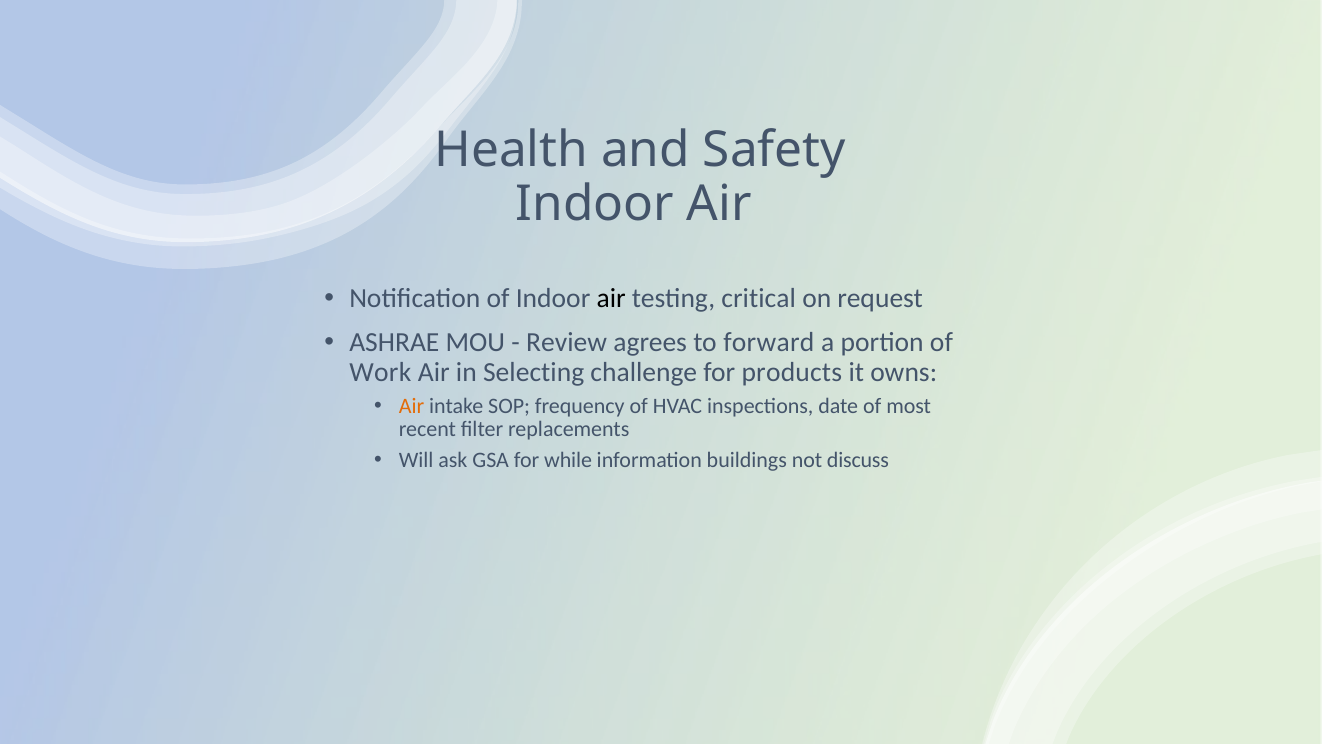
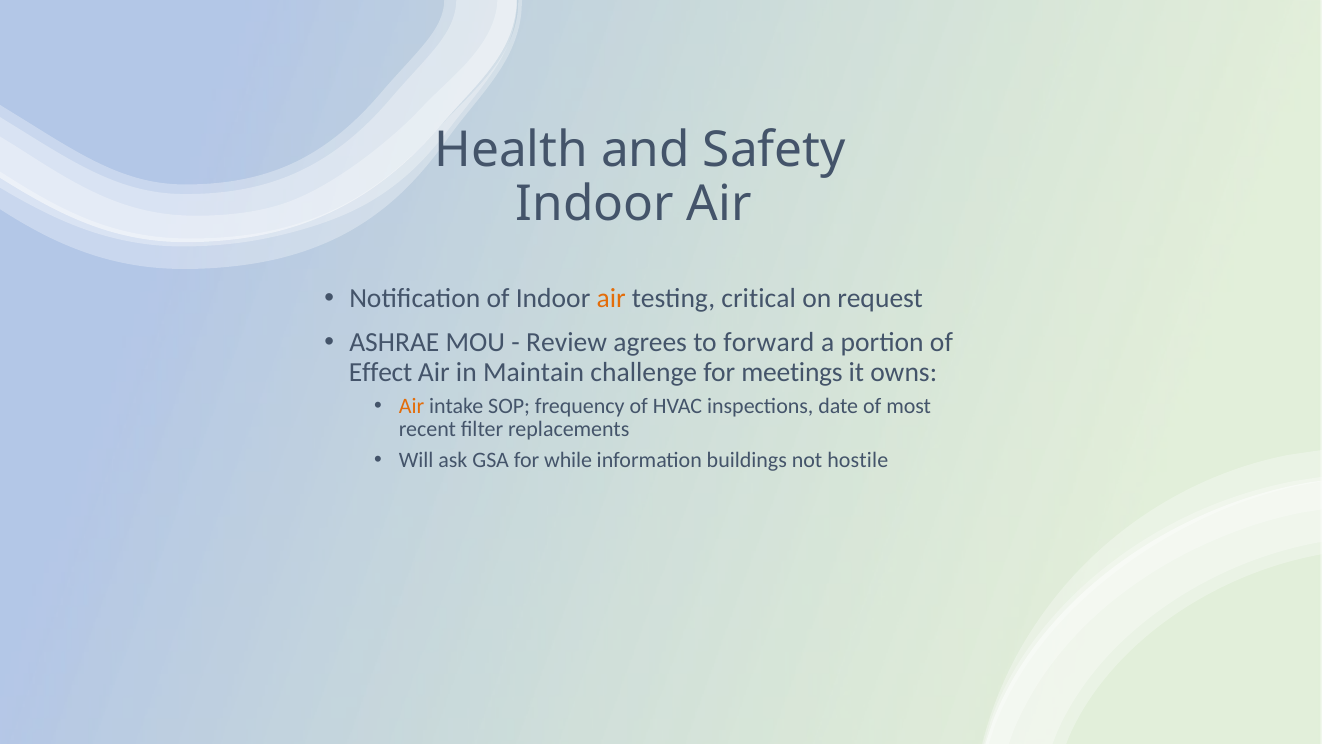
air at (611, 299) colour: black -> orange
Work: Work -> Effect
Selecting: Selecting -> Maintain
products: products -> meetings
discuss: discuss -> hostile
